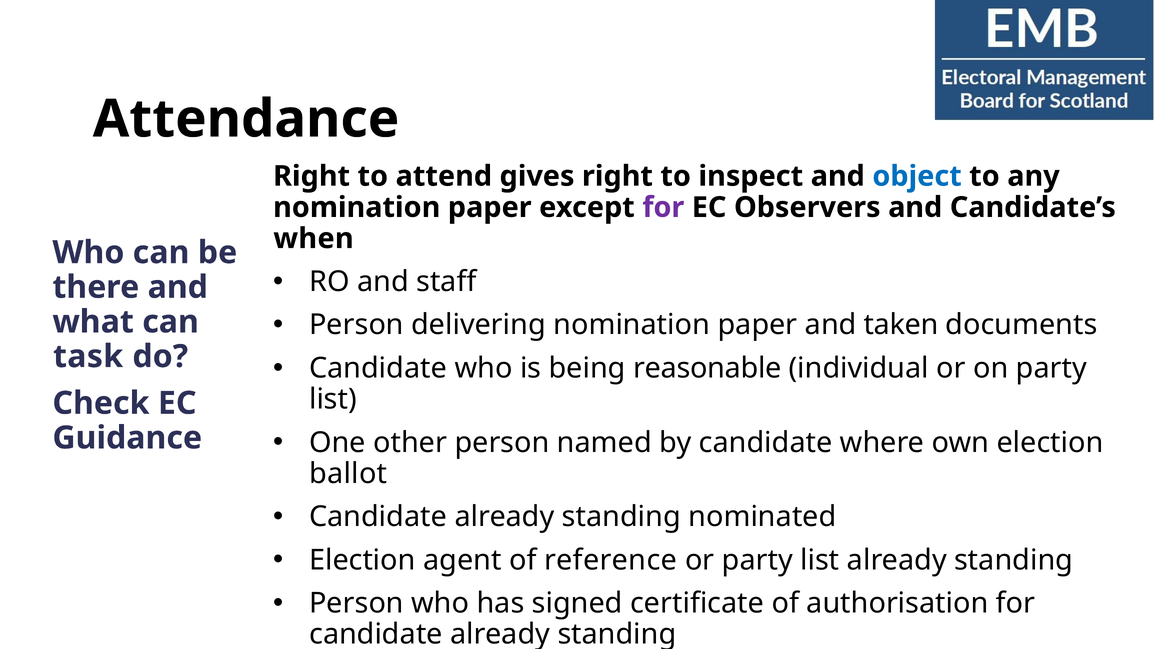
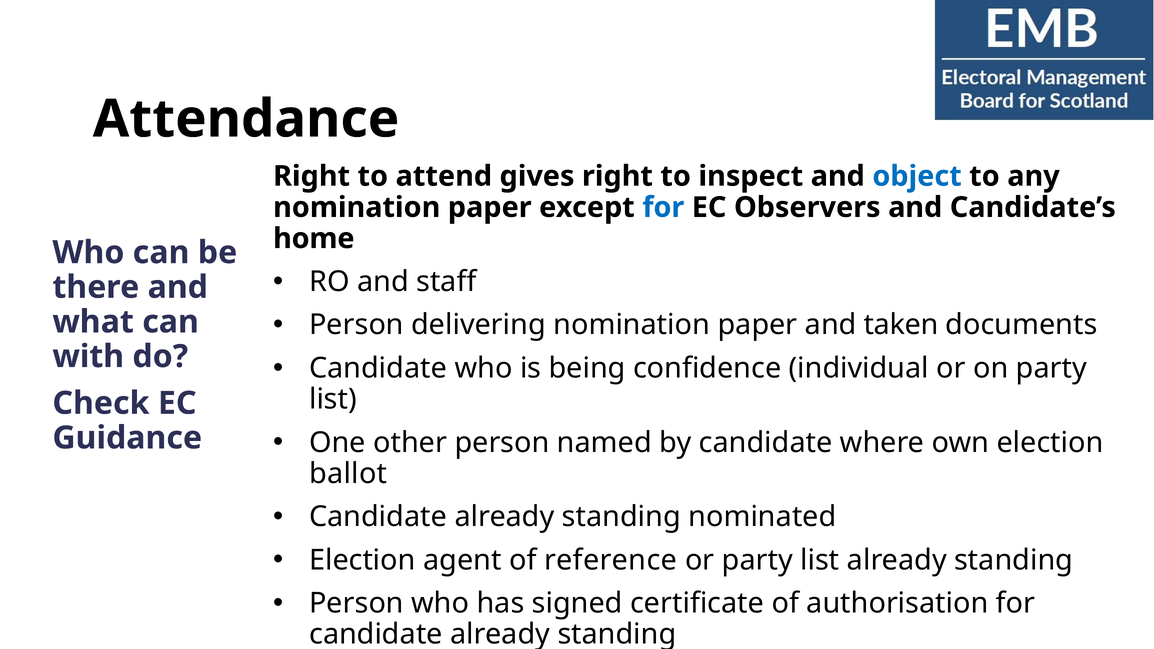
for at (663, 207) colour: purple -> blue
when: when -> home
task: task -> with
reasonable: reasonable -> confidence
